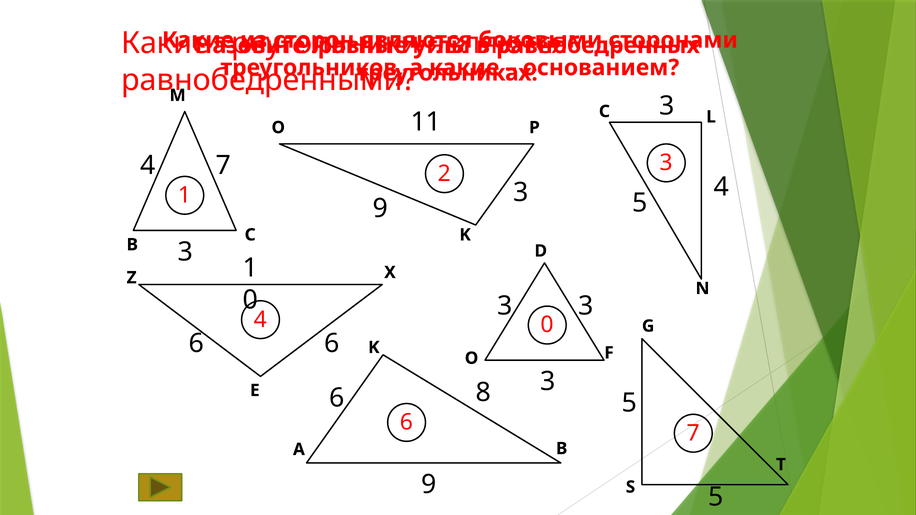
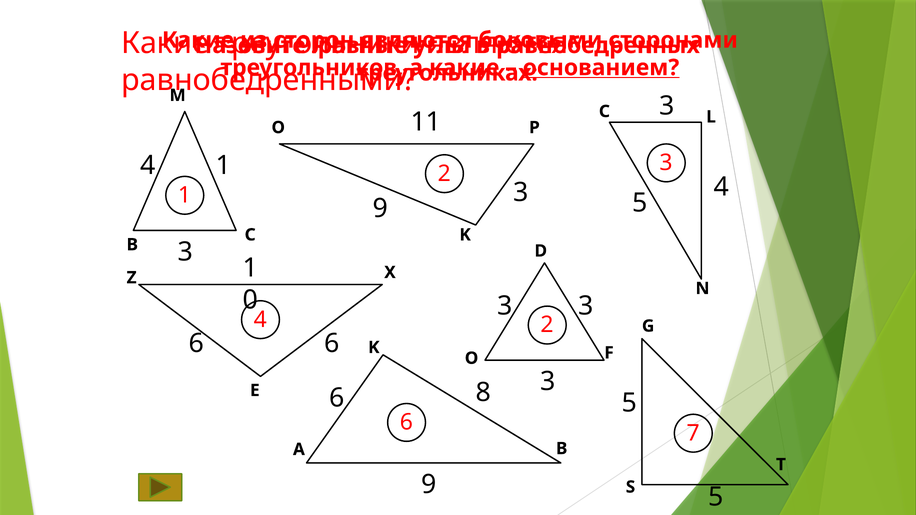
основанием underline: none -> present
4 7: 7 -> 1
4 0: 0 -> 2
